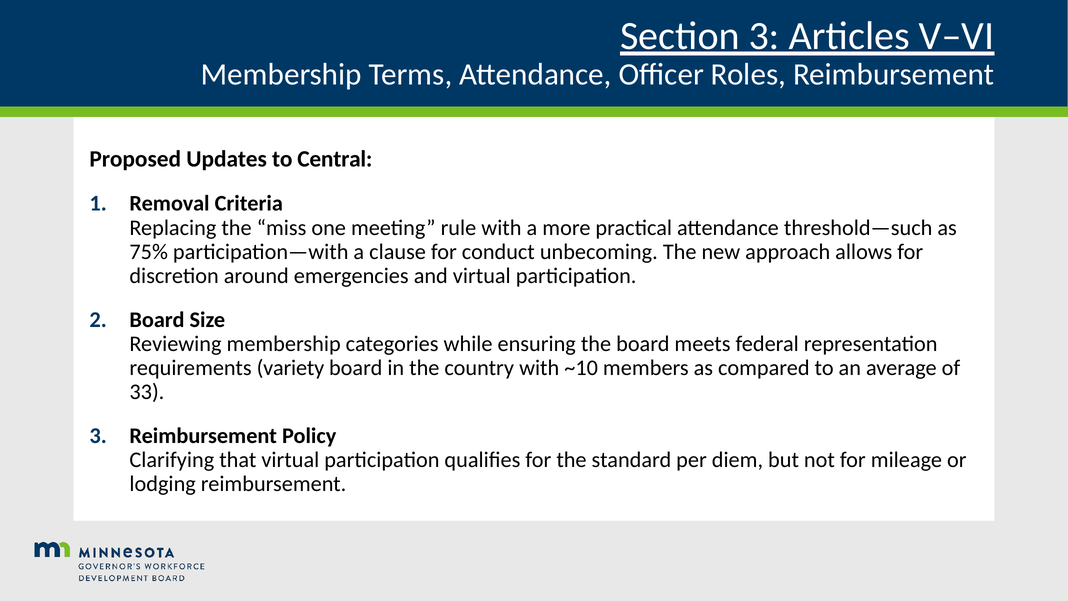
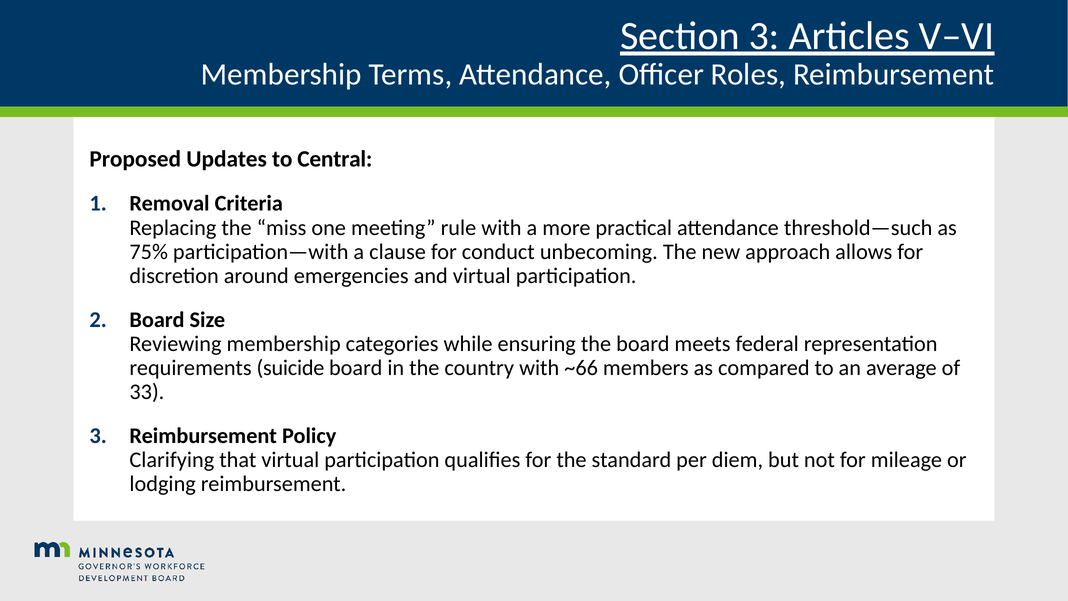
variety: variety -> suicide
~10: ~10 -> ~66
